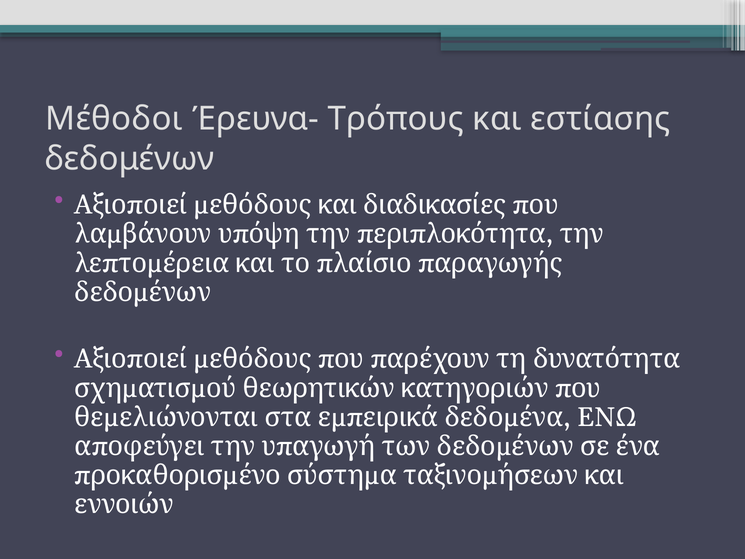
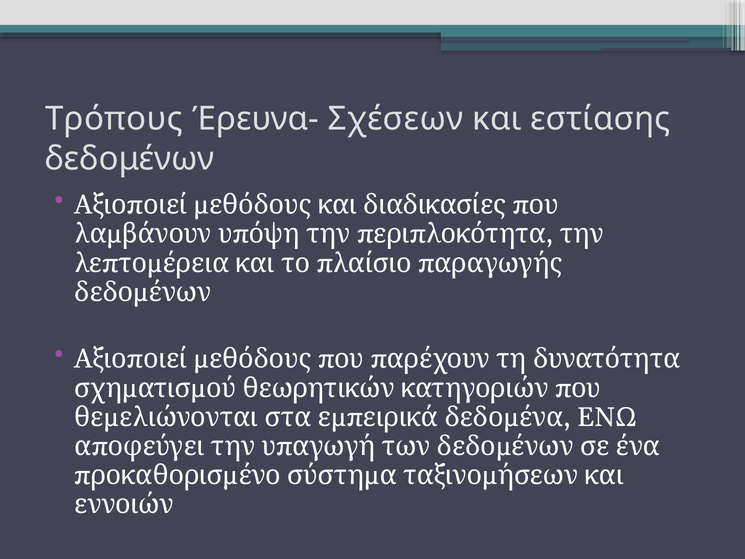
Μέθοδοι: Μέθοδοι -> Τρόπους
Τρόπους: Τρόπους -> Σχέσεων
